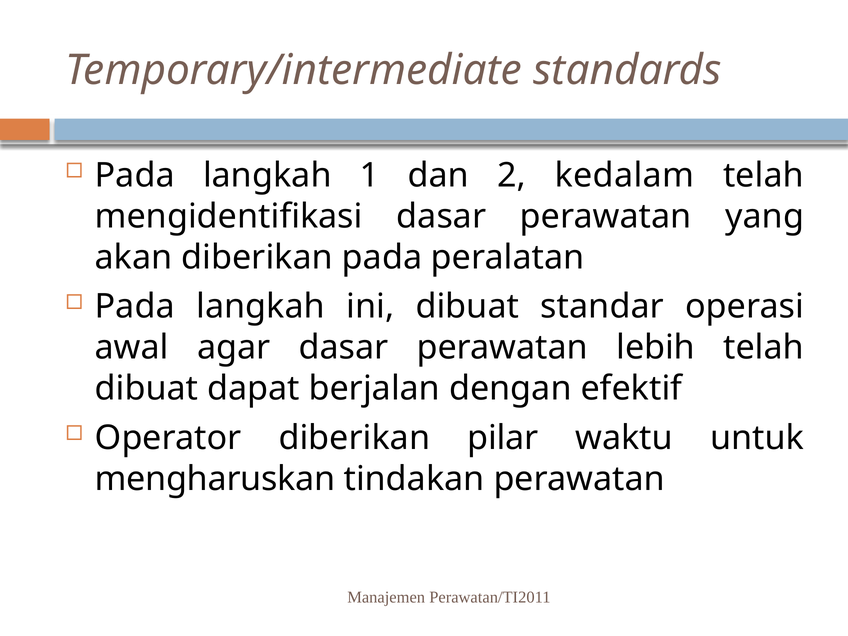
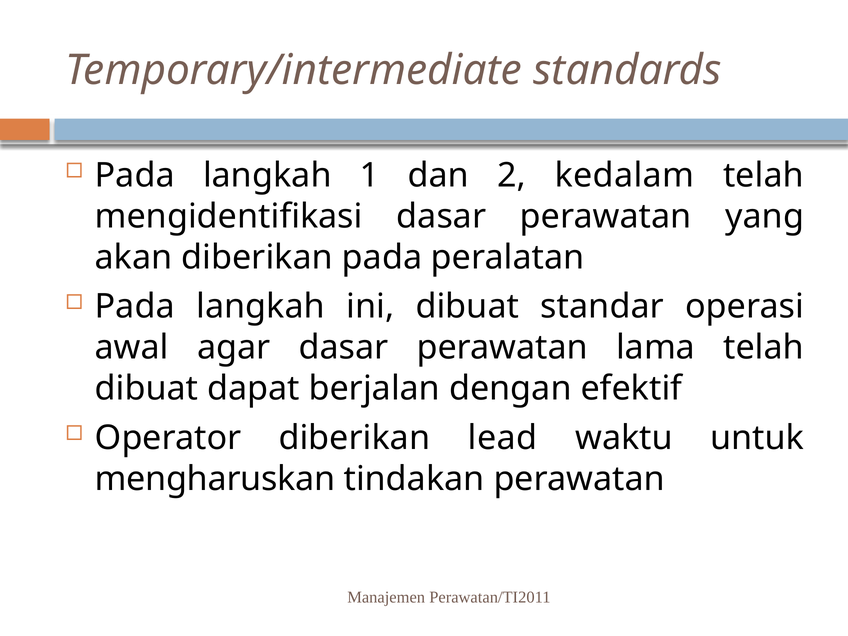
lebih: lebih -> lama
pilar: pilar -> lead
